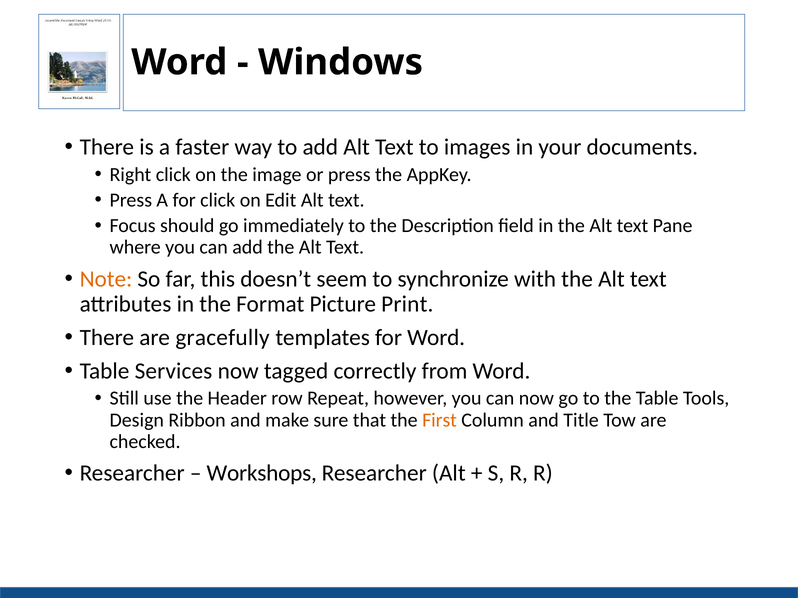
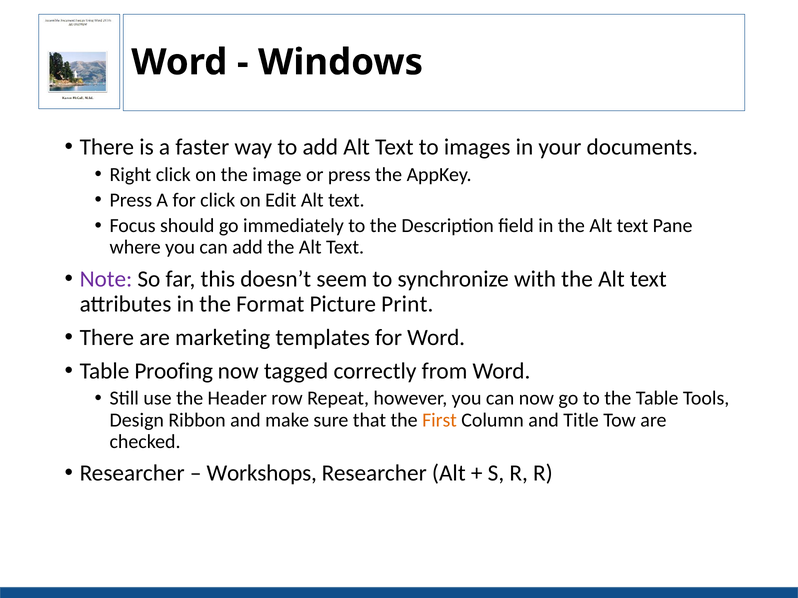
Note colour: orange -> purple
gracefully: gracefully -> marketing
Services: Services -> Proofing
